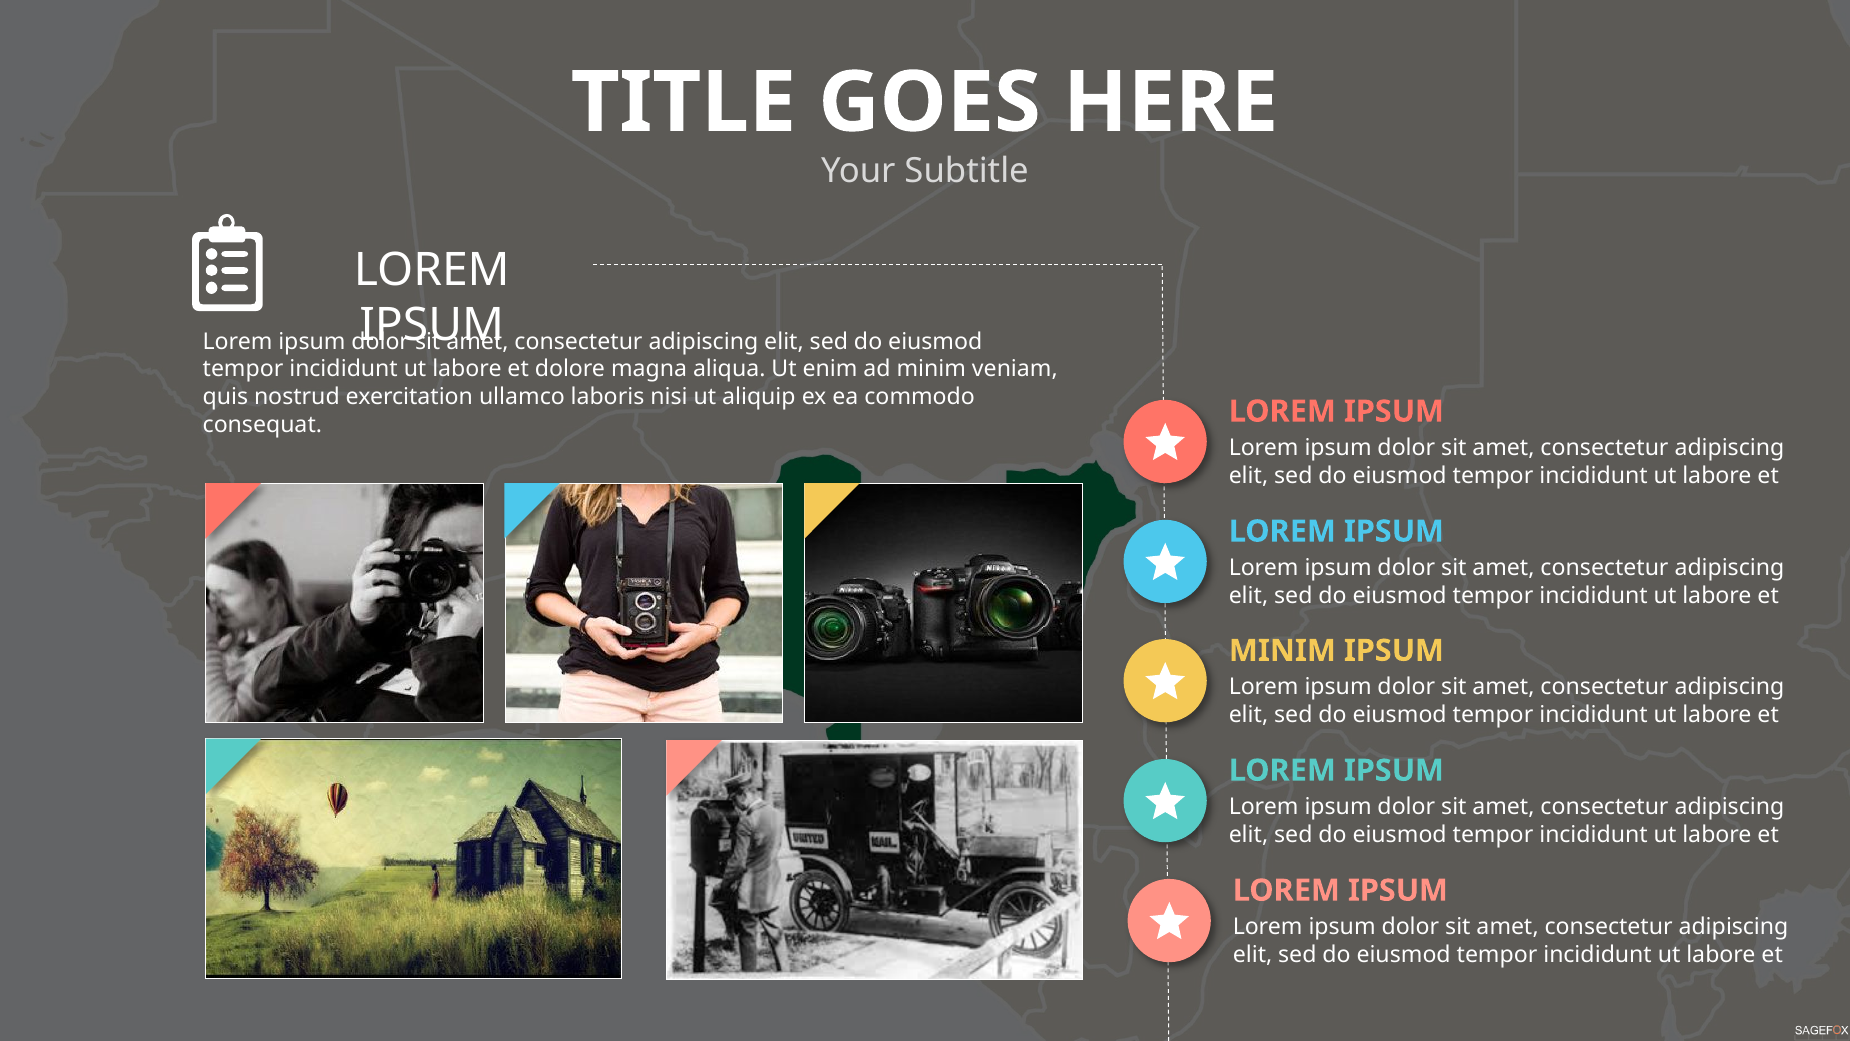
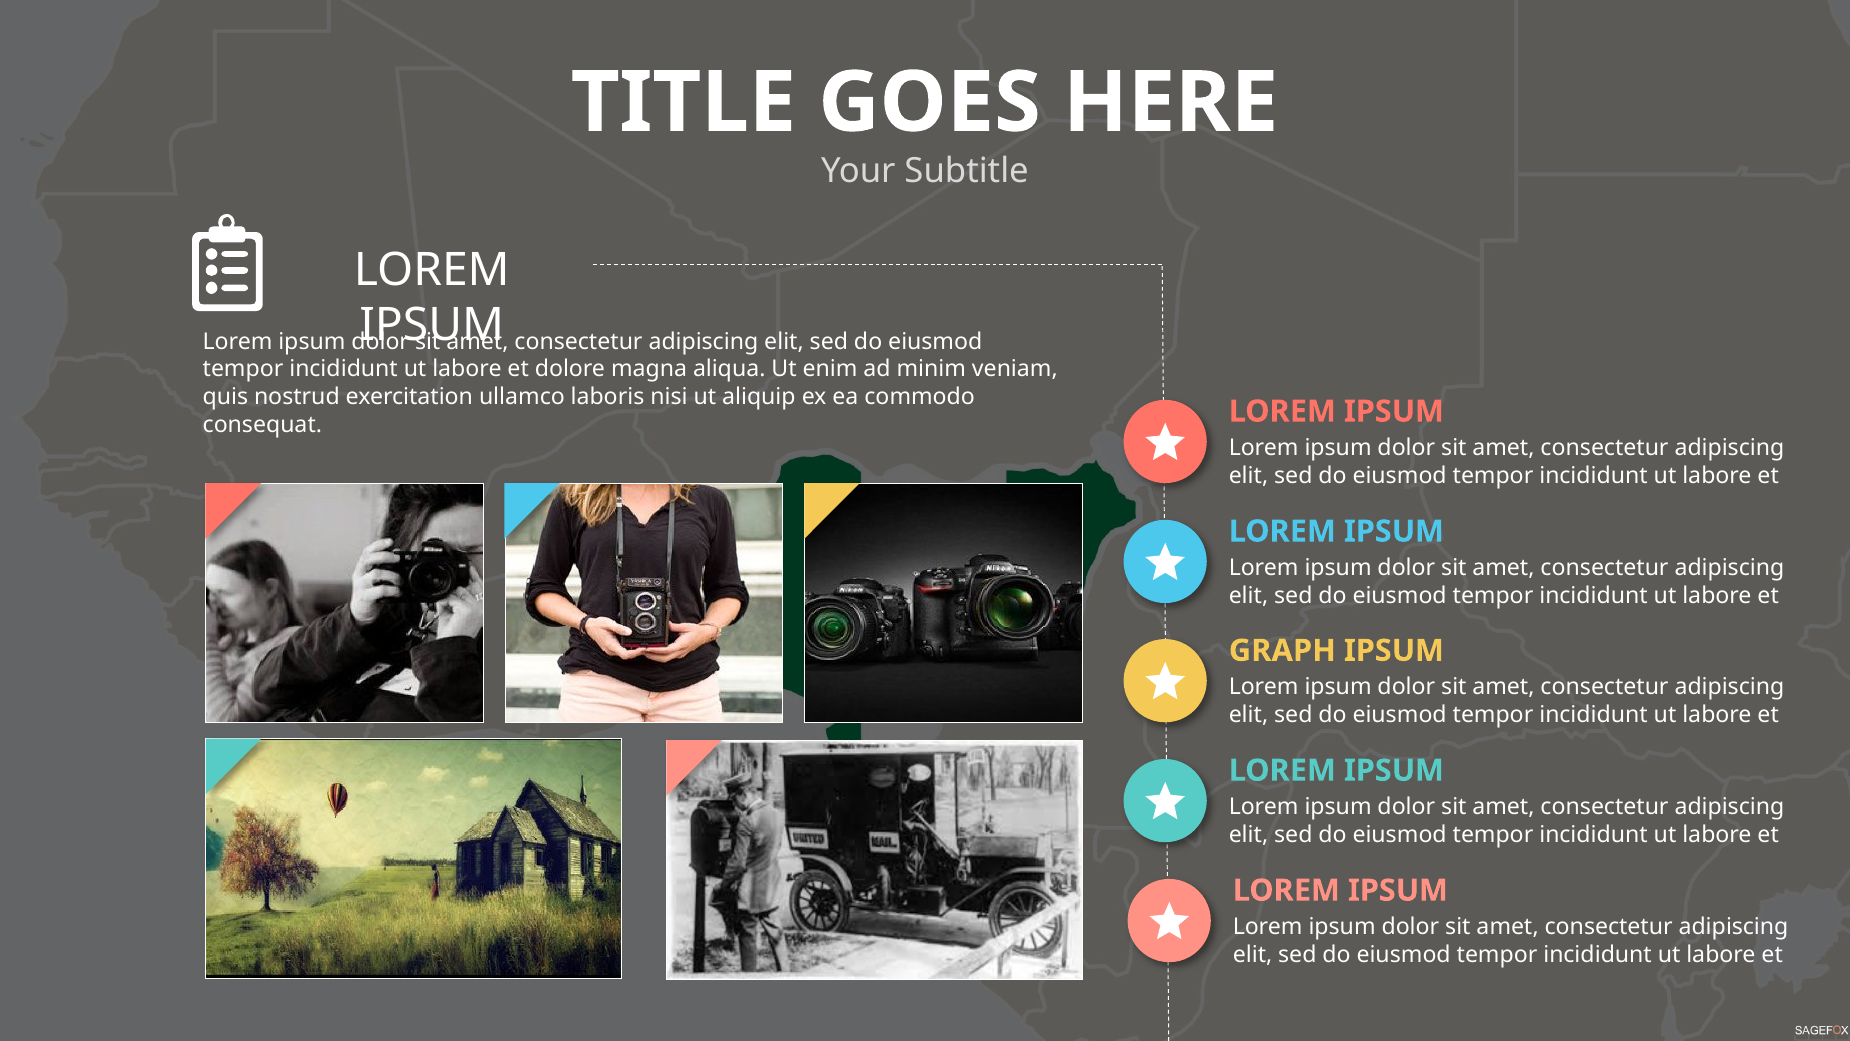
MINIM at (1282, 650): MINIM -> GRAPH
